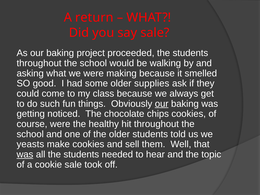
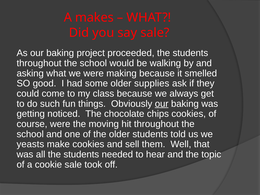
return: return -> makes
healthy: healthy -> moving
was at (25, 154) underline: present -> none
